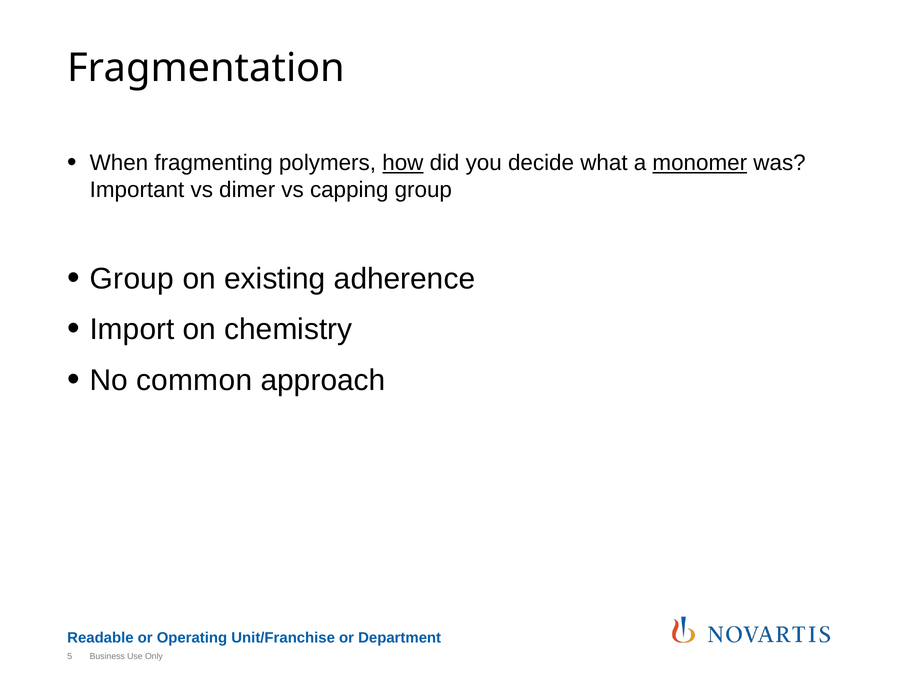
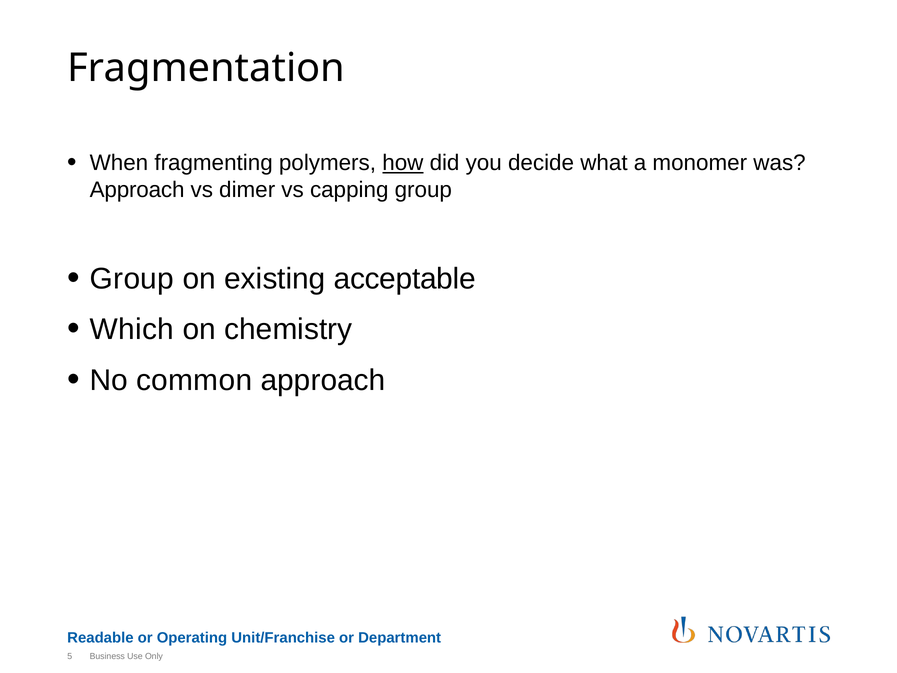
monomer underline: present -> none
Important at (137, 190): Important -> Approach
adherence: adherence -> acceptable
Import: Import -> Which
